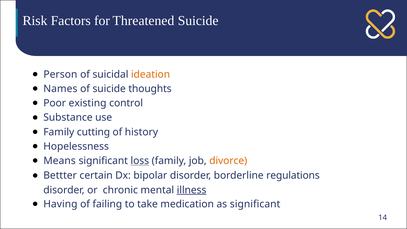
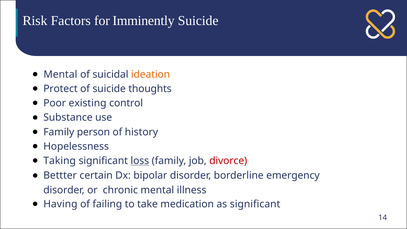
Threatened: Threatened -> Imminently
Person at (60, 74): Person -> Mental
Names: Names -> Protect
cutting: cutting -> person
Means: Means -> Taking
divorce colour: orange -> red
regulations: regulations -> emergency
illness underline: present -> none
